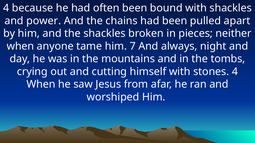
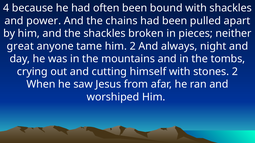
when at (20, 46): when -> great
him 7: 7 -> 2
stones 4: 4 -> 2
